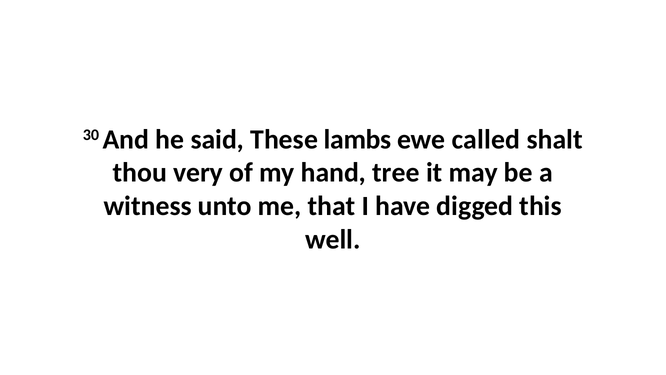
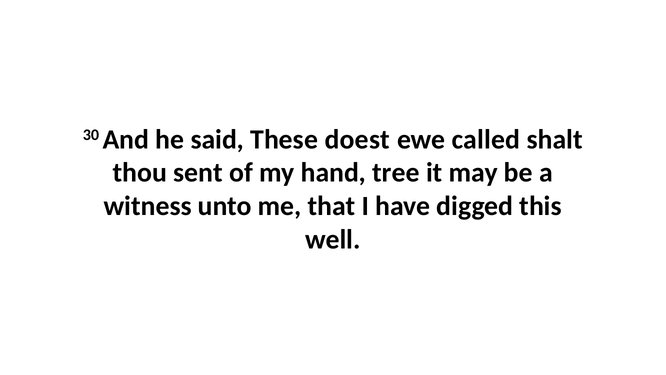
lambs: lambs -> doest
very: very -> sent
